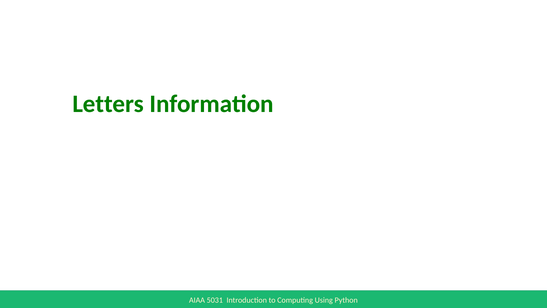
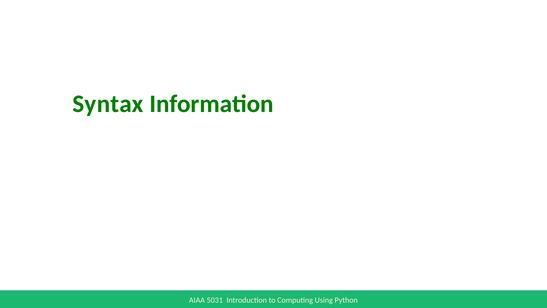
Letters: Letters -> Syntax
